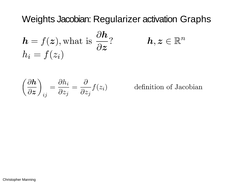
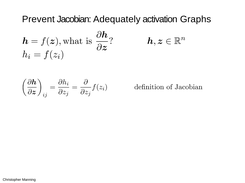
Weights: Weights -> Prevent
Regularizer: Regularizer -> Adequately
